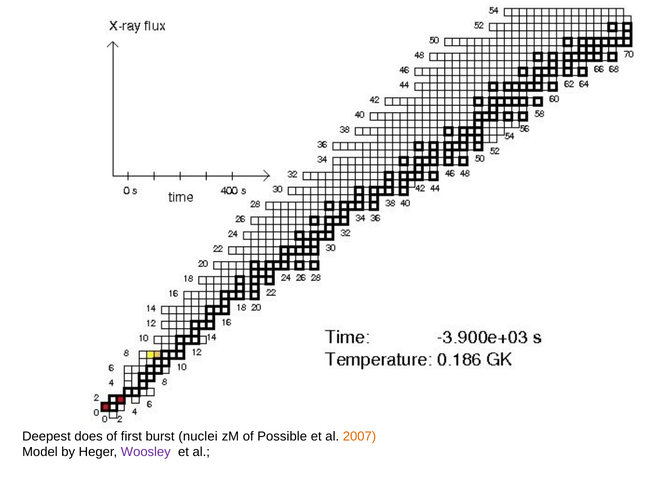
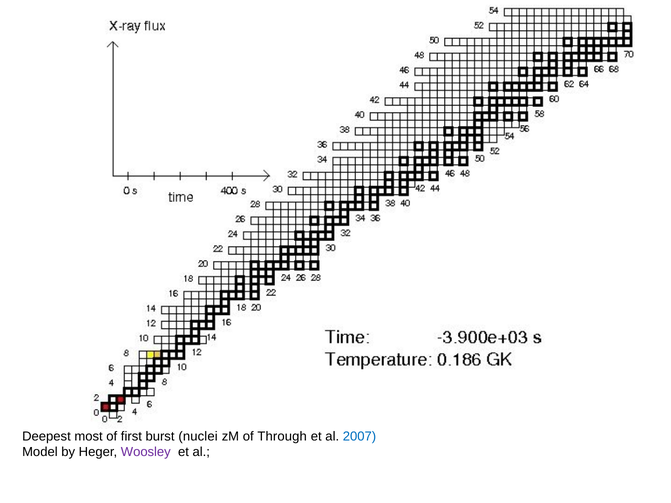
does: does -> most
Possible: Possible -> Through
2007 colour: orange -> blue
